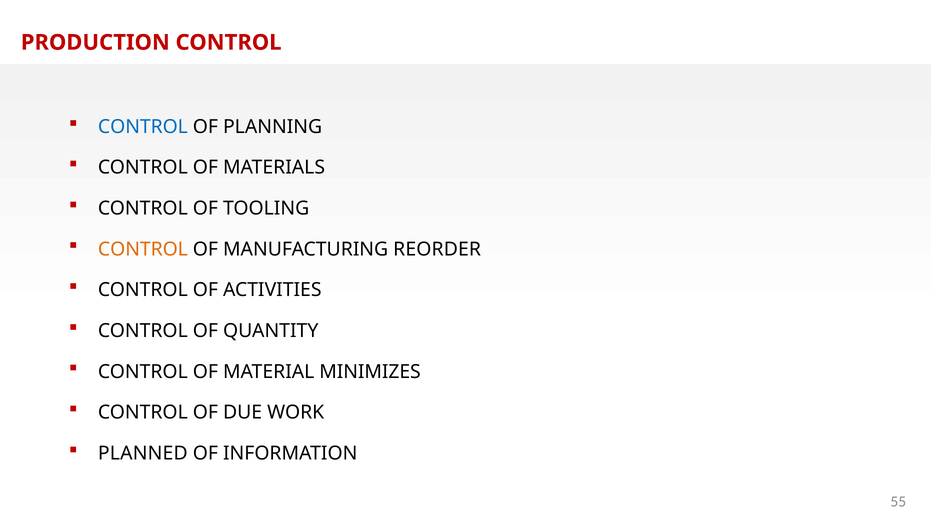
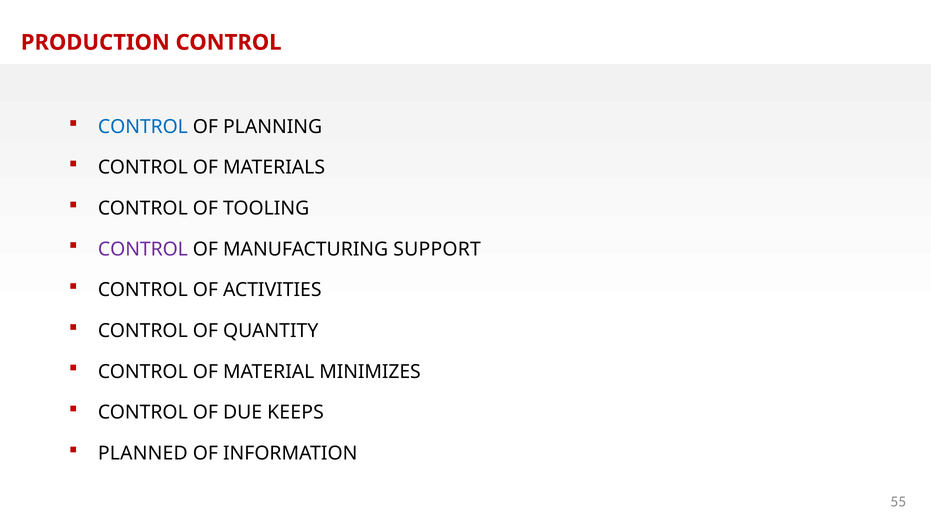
CONTROL at (143, 250) colour: orange -> purple
REORDER: REORDER -> SUPPORT
WORK: WORK -> KEEPS
